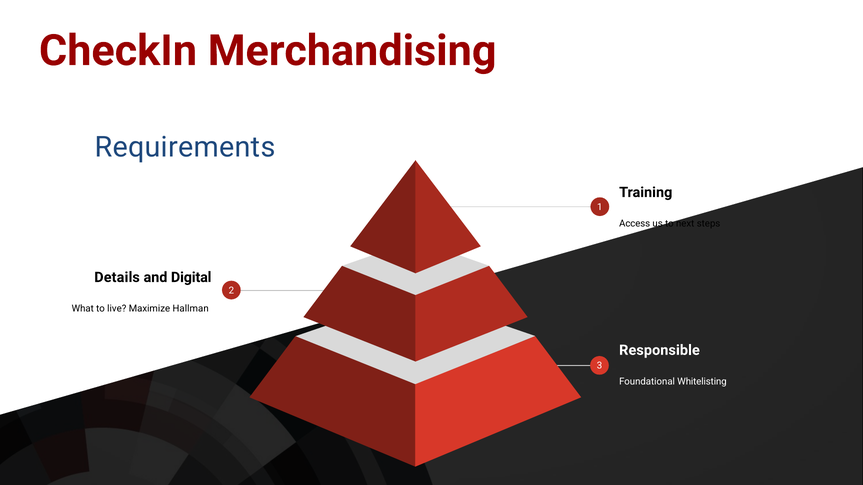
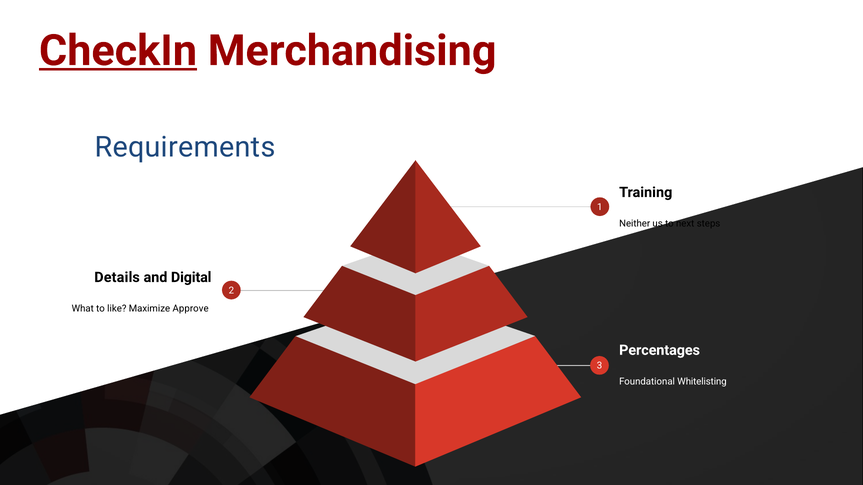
CheckIn underline: none -> present
Access: Access -> Neither
live: live -> like
Hallman: Hallman -> Approve
Responsible: Responsible -> Percentages
